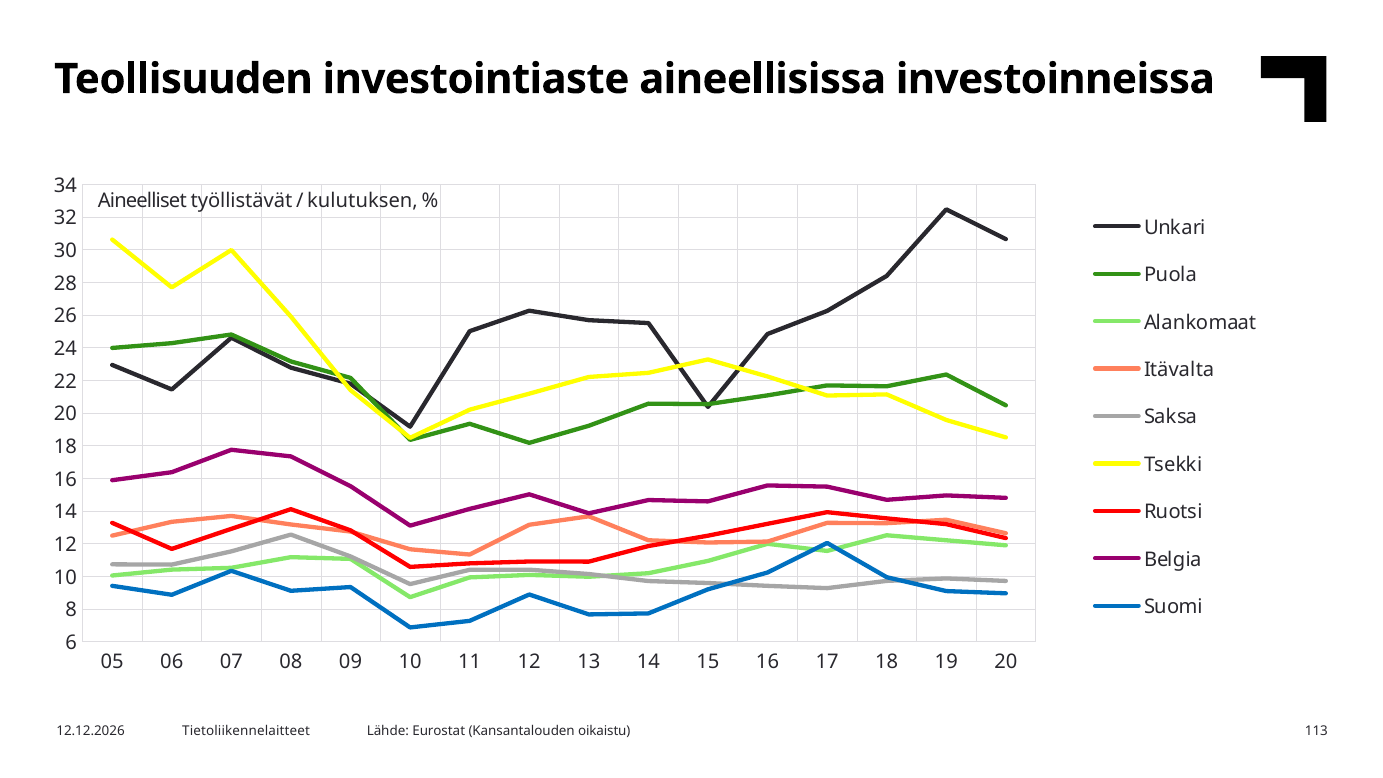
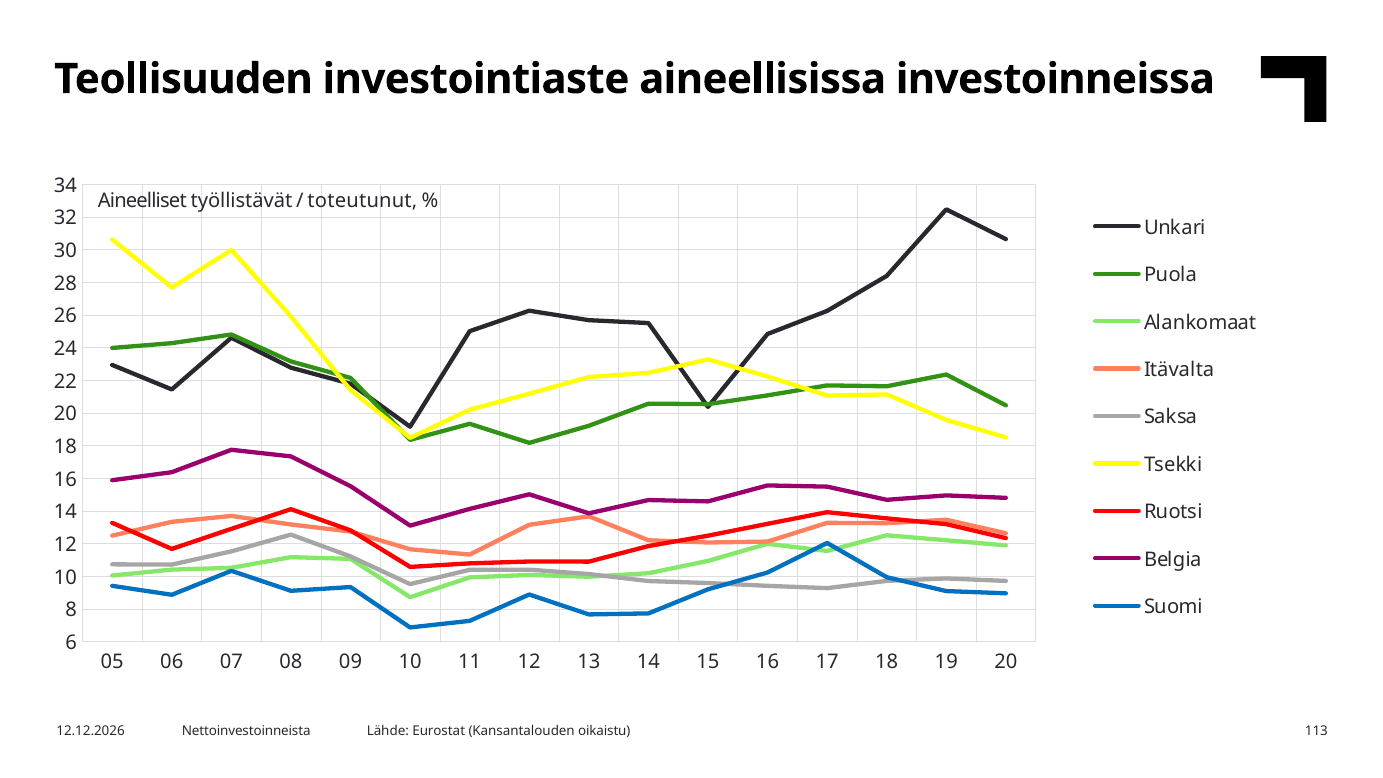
kulutuksen: kulutuksen -> toteutunut
Tietoliikennelaitteet: Tietoliikennelaitteet -> Nettoinvestoinneista
